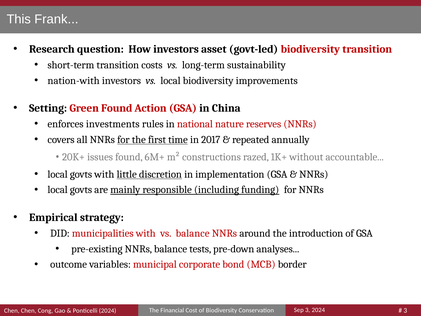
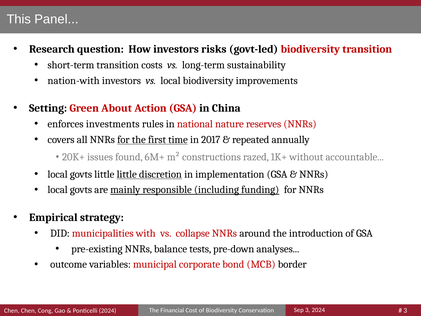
Frank: Frank -> Panel
asset: asset -> risks
Green Found: Found -> About
govts with: with -> little
vs balance: balance -> collapse
